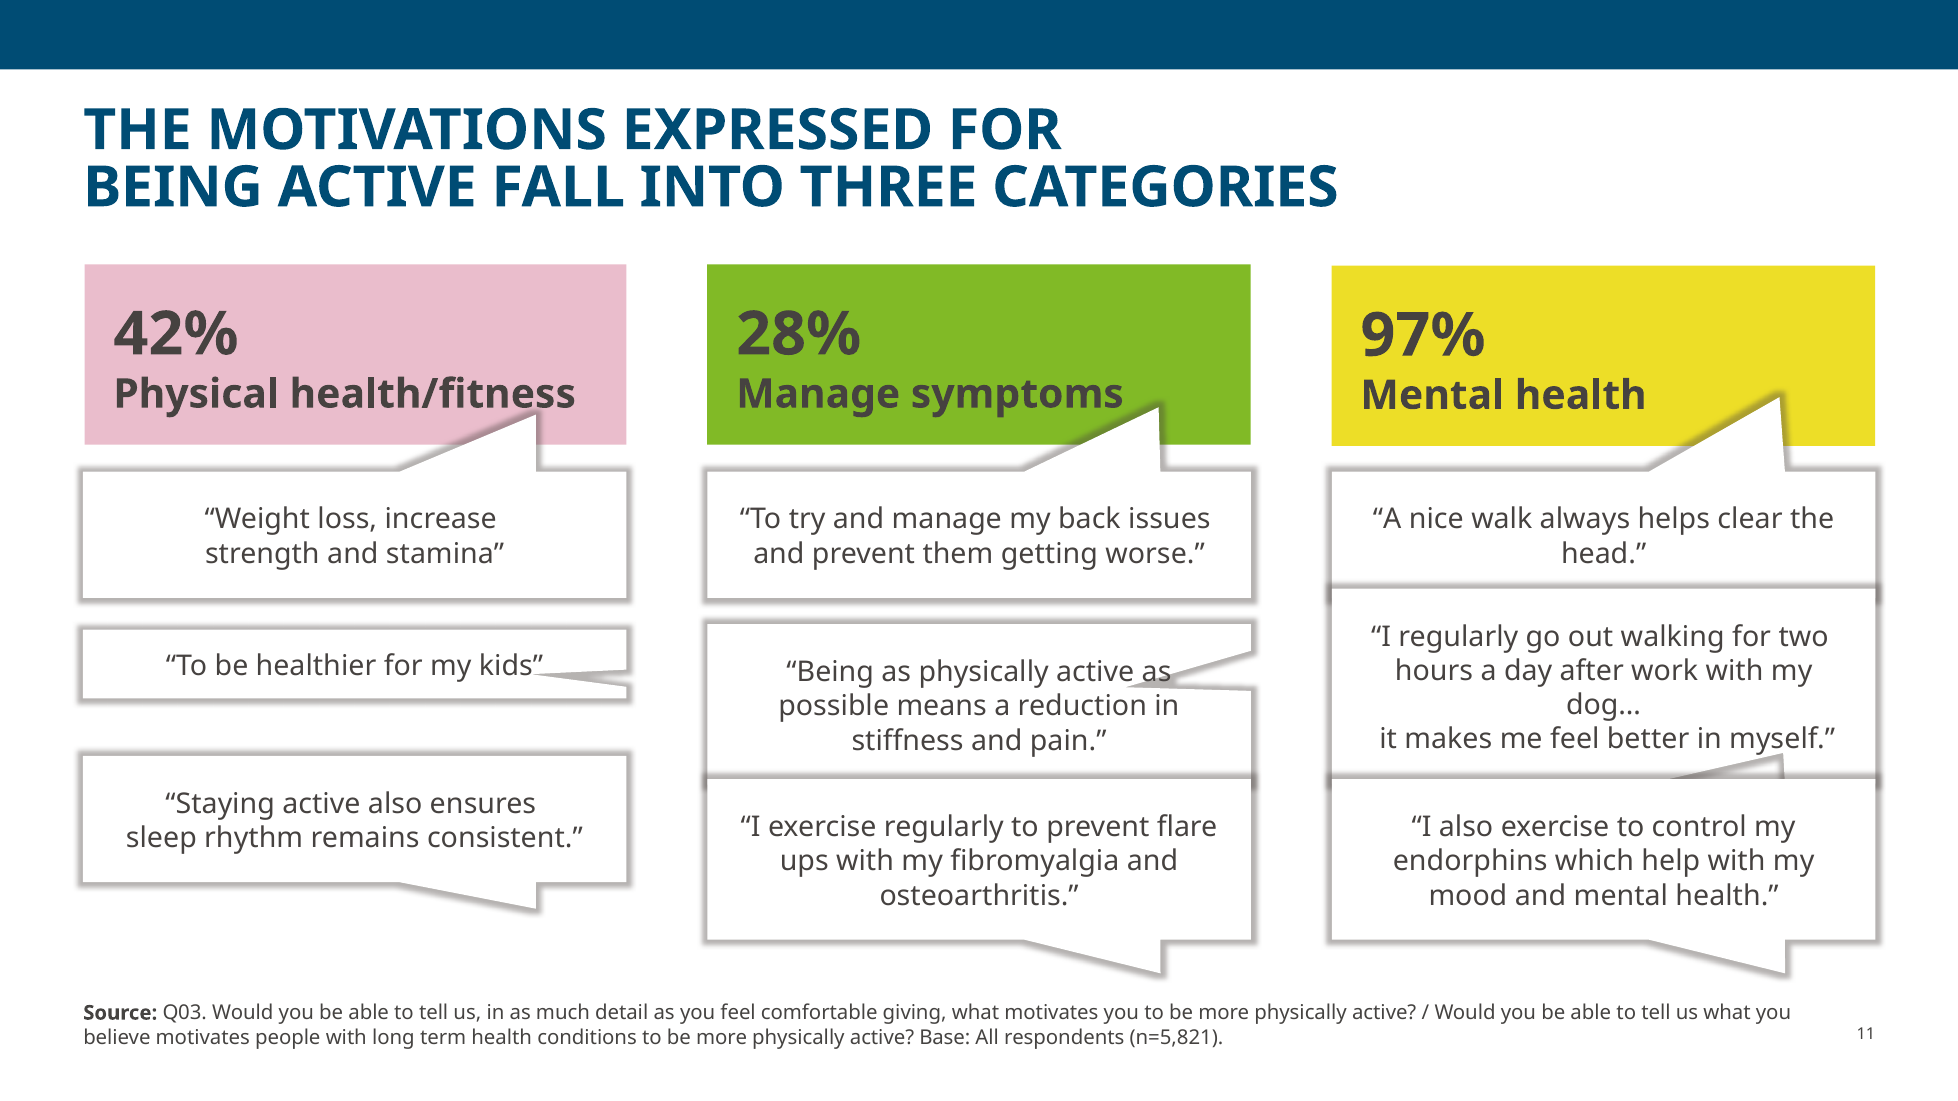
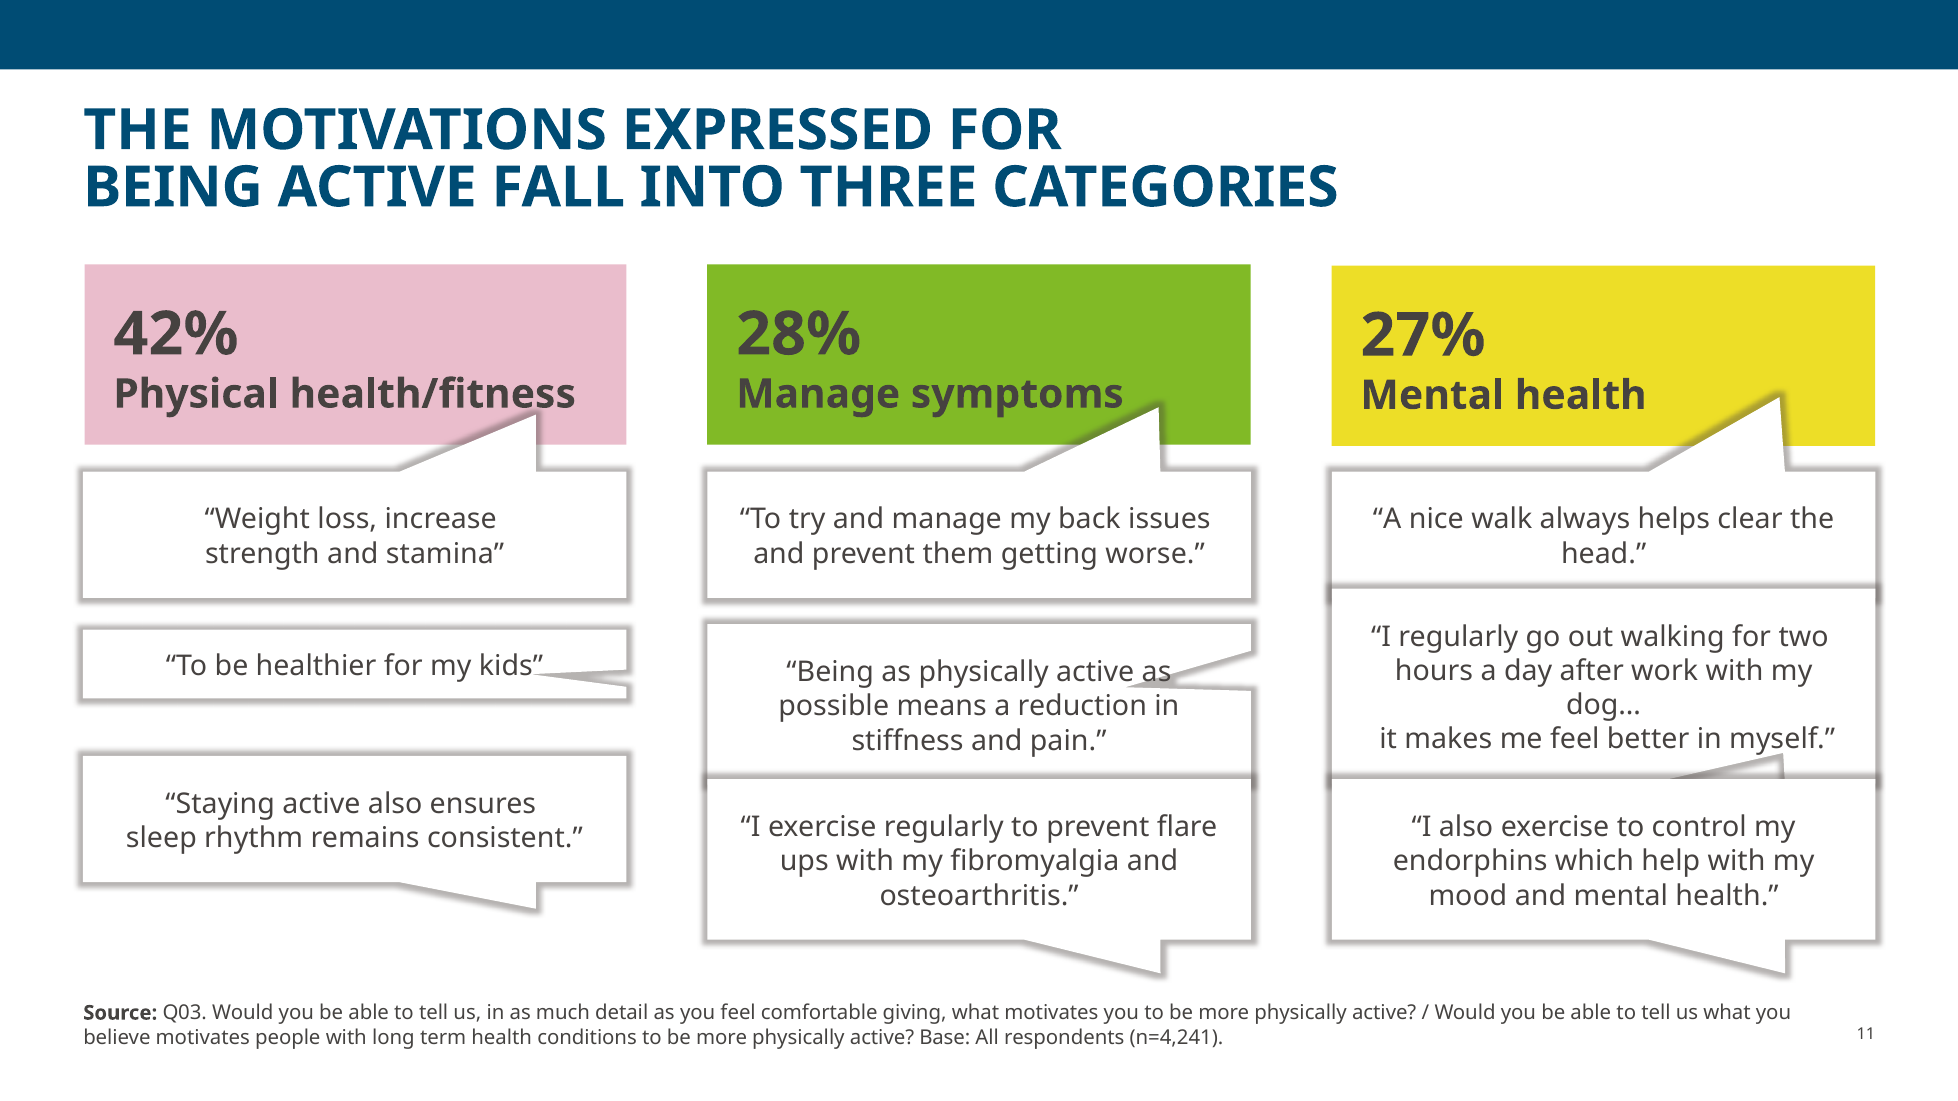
97%: 97% -> 27%
n=5,821: n=5,821 -> n=4,241
